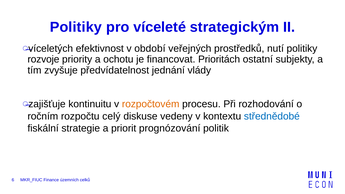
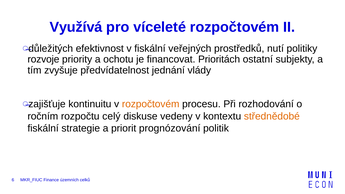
Politiky at (76, 27): Politiky -> Využívá
víceleté strategickým: strategickým -> rozpočtovém
víceletých: víceletých -> důležitých
v období: období -> fiskální
střednědobé colour: blue -> orange
